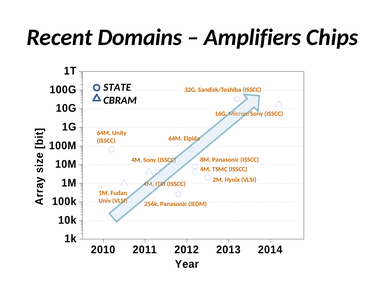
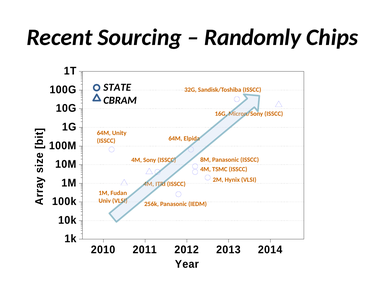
Domains: Domains -> Sourcing
Amplifiers: Amplifiers -> Randomly
